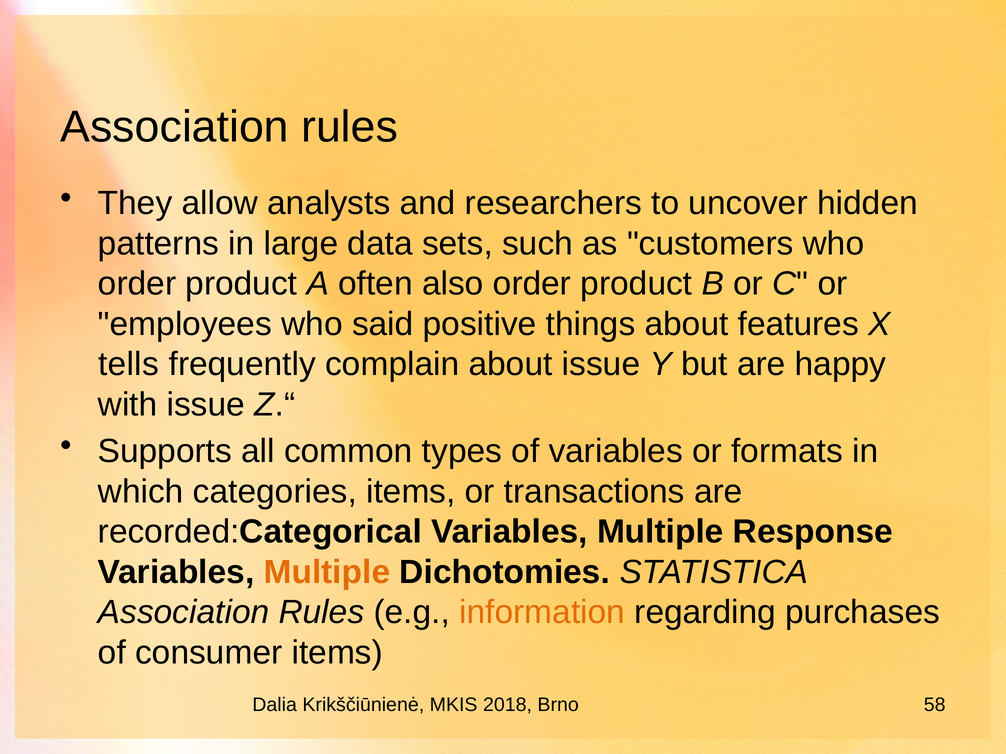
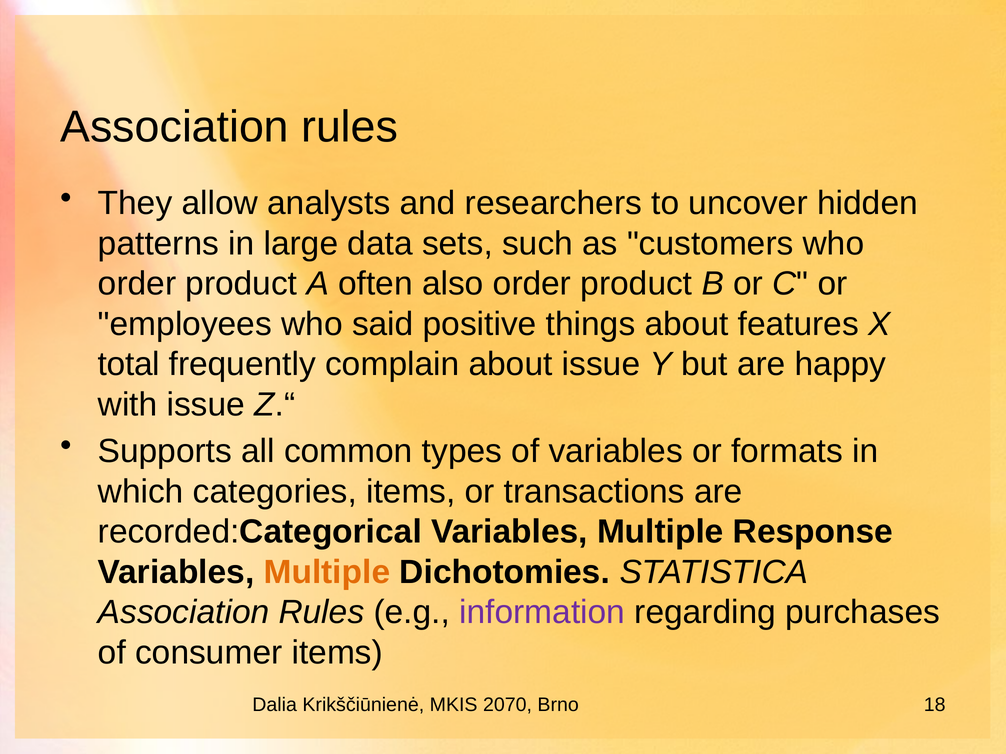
tells: tells -> total
information colour: orange -> purple
2018: 2018 -> 2070
58: 58 -> 18
